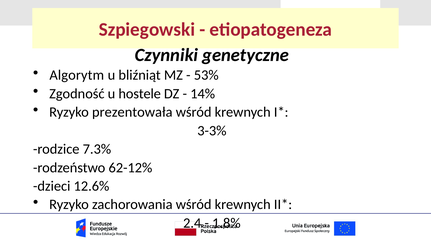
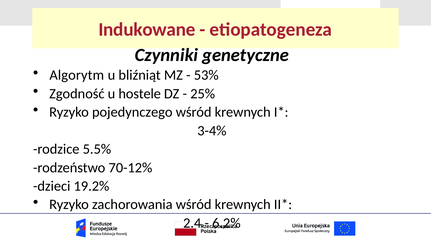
Szpiegowski: Szpiegowski -> Indukowane
14%: 14% -> 25%
prezentowała: prezentowała -> pojedynczego
3-3%: 3-3% -> 3-4%
7.3%: 7.3% -> 5.5%
62-12%: 62-12% -> 70-12%
12.6%: 12.6% -> 19.2%
1.8%: 1.8% -> 6.2%
